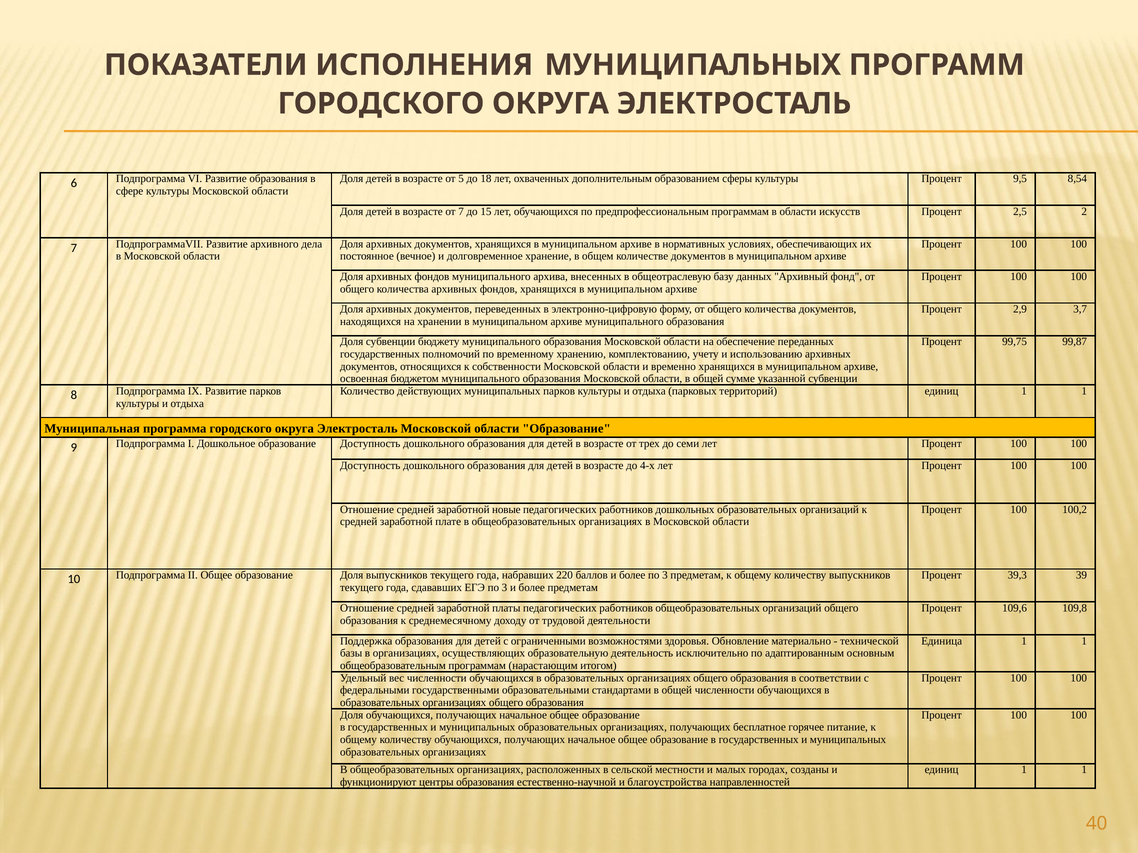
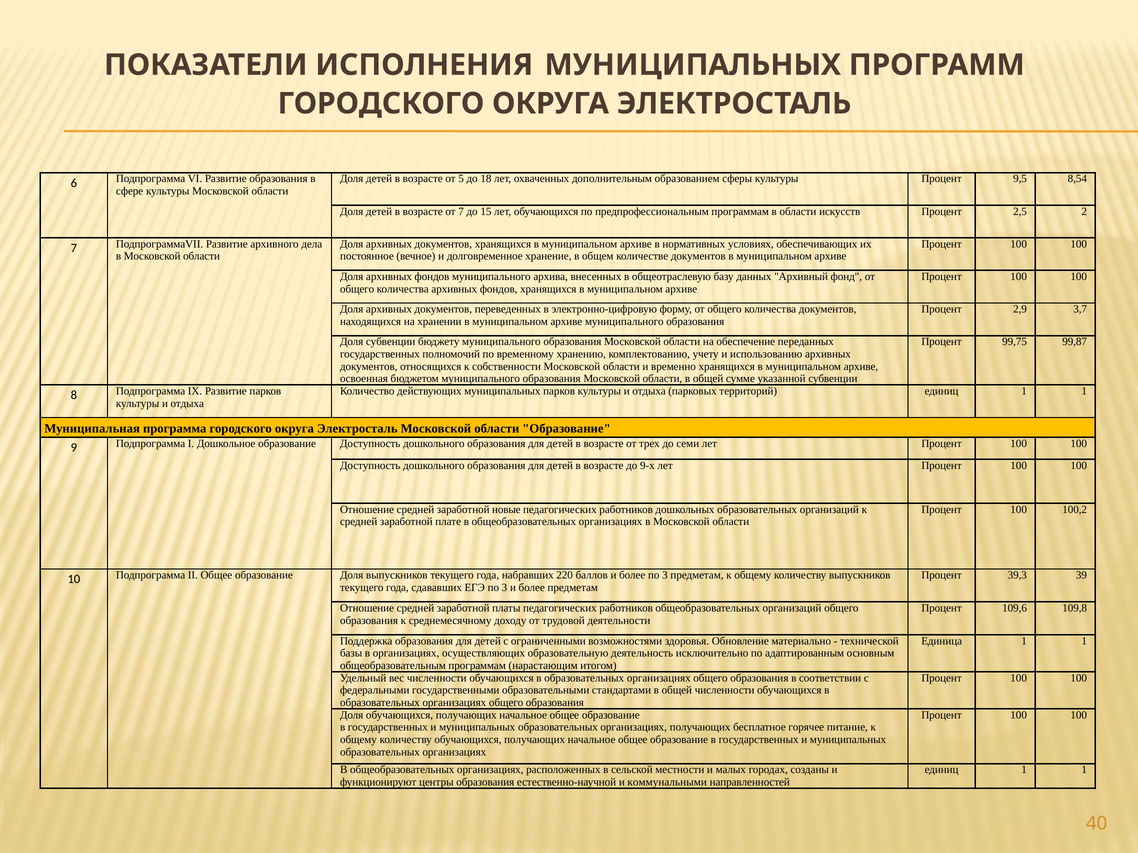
4-х: 4-х -> 9-х
благоустройства: благоустройства -> коммунальными
